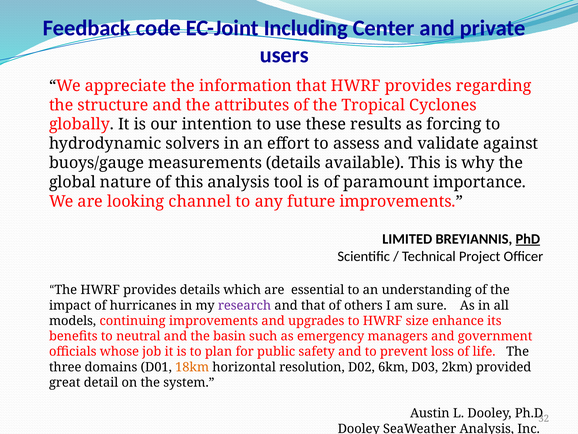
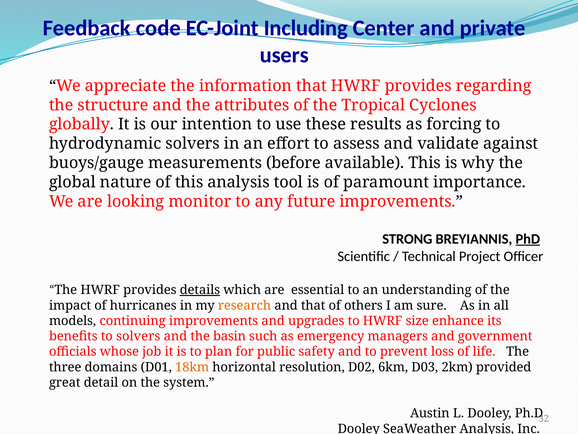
measurements details: details -> before
channel: channel -> monitor
LIMITED: LIMITED -> STRONG
details at (200, 290) underline: none -> present
research colour: purple -> orange
to neutral: neutral -> solvers
